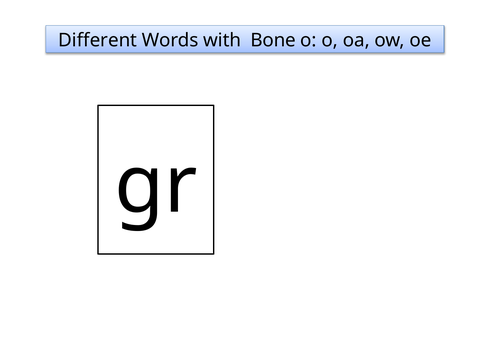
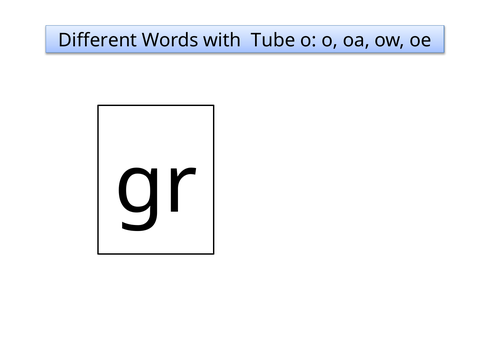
Bone: Bone -> Tube
